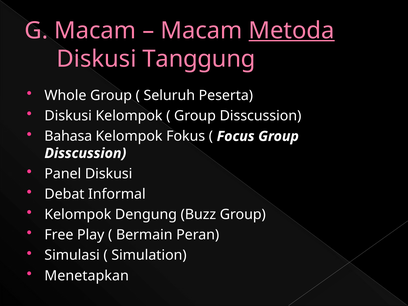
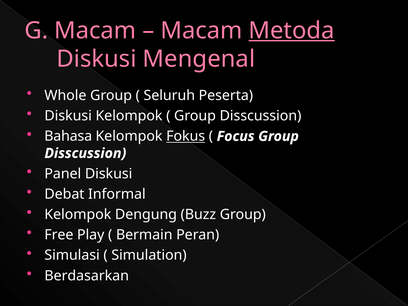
Tanggung: Tanggung -> Mengenal
Fokus underline: none -> present
Menetapkan: Menetapkan -> Berdasarkan
